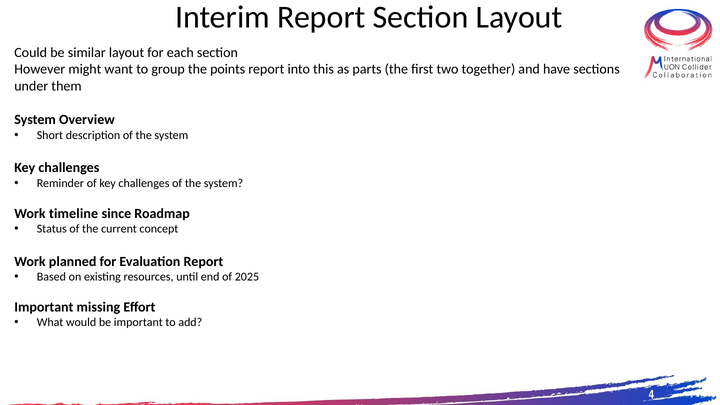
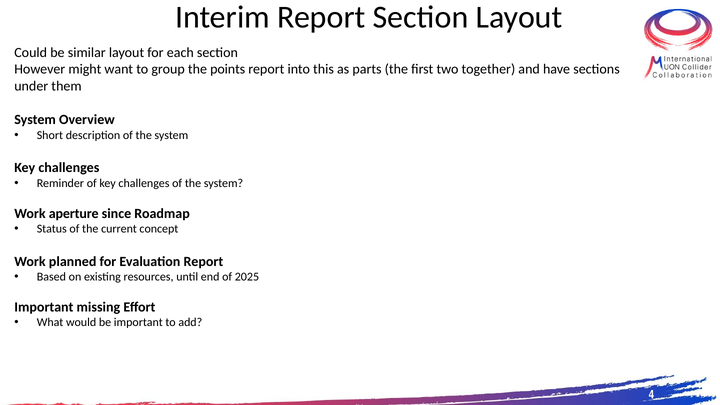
timeline: timeline -> aperture
